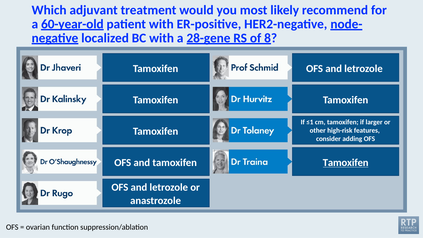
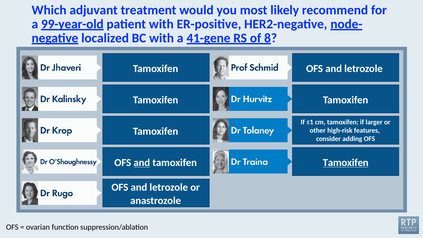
60-year-old: 60-year-old -> 99-year-old
28-gene: 28-gene -> 41-gene
and at (142, 163) underline: none -> present
